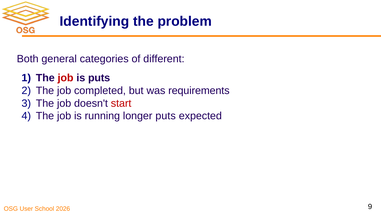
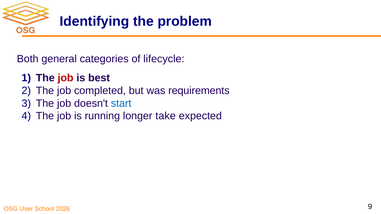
different: different -> lifecycle
is puts: puts -> best
start colour: red -> blue
longer puts: puts -> take
